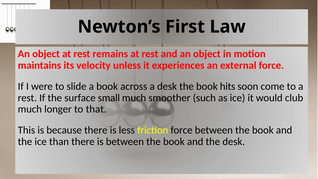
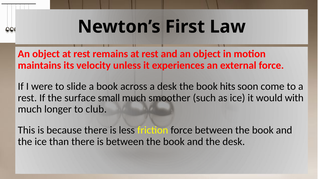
club: club -> with
that: that -> club
